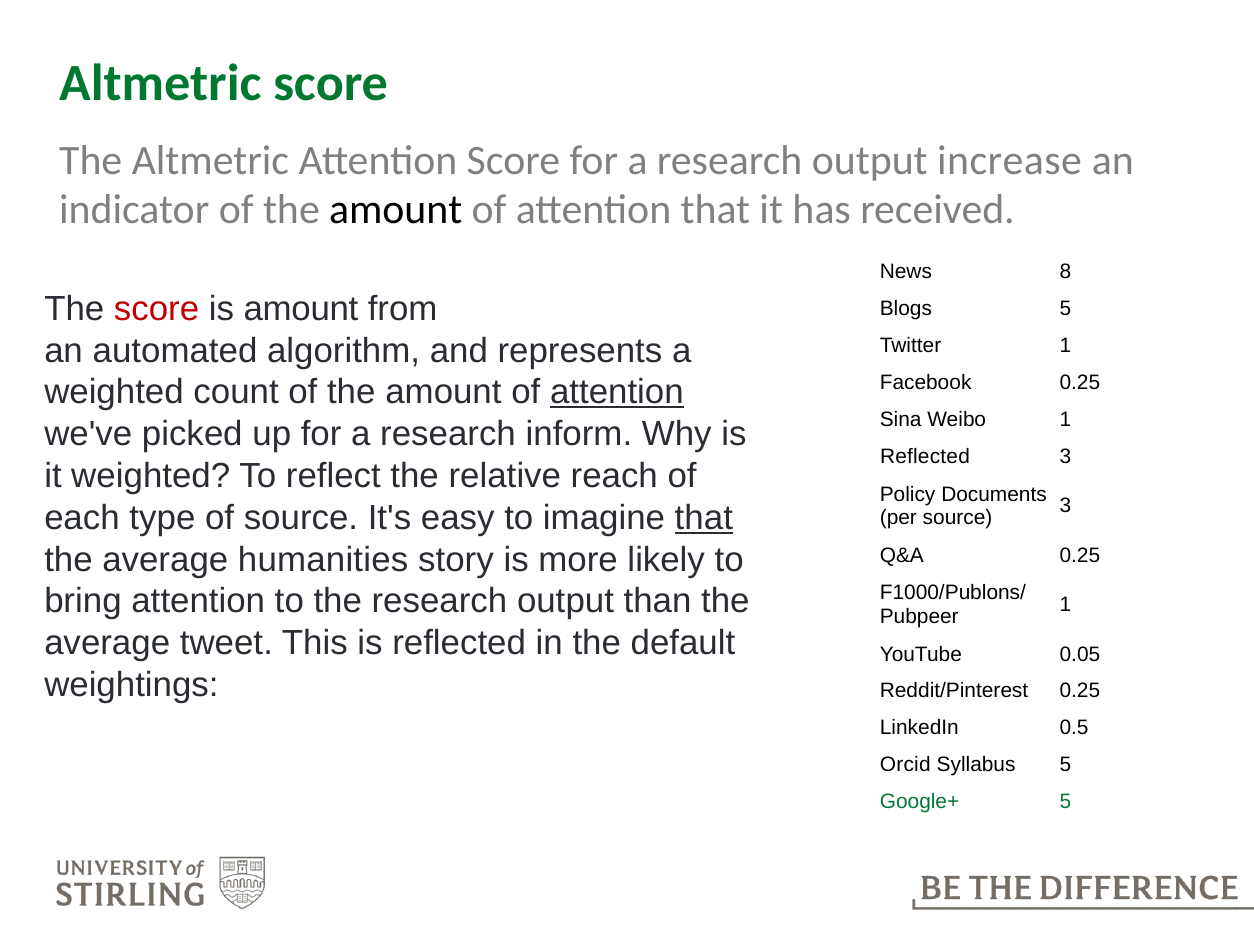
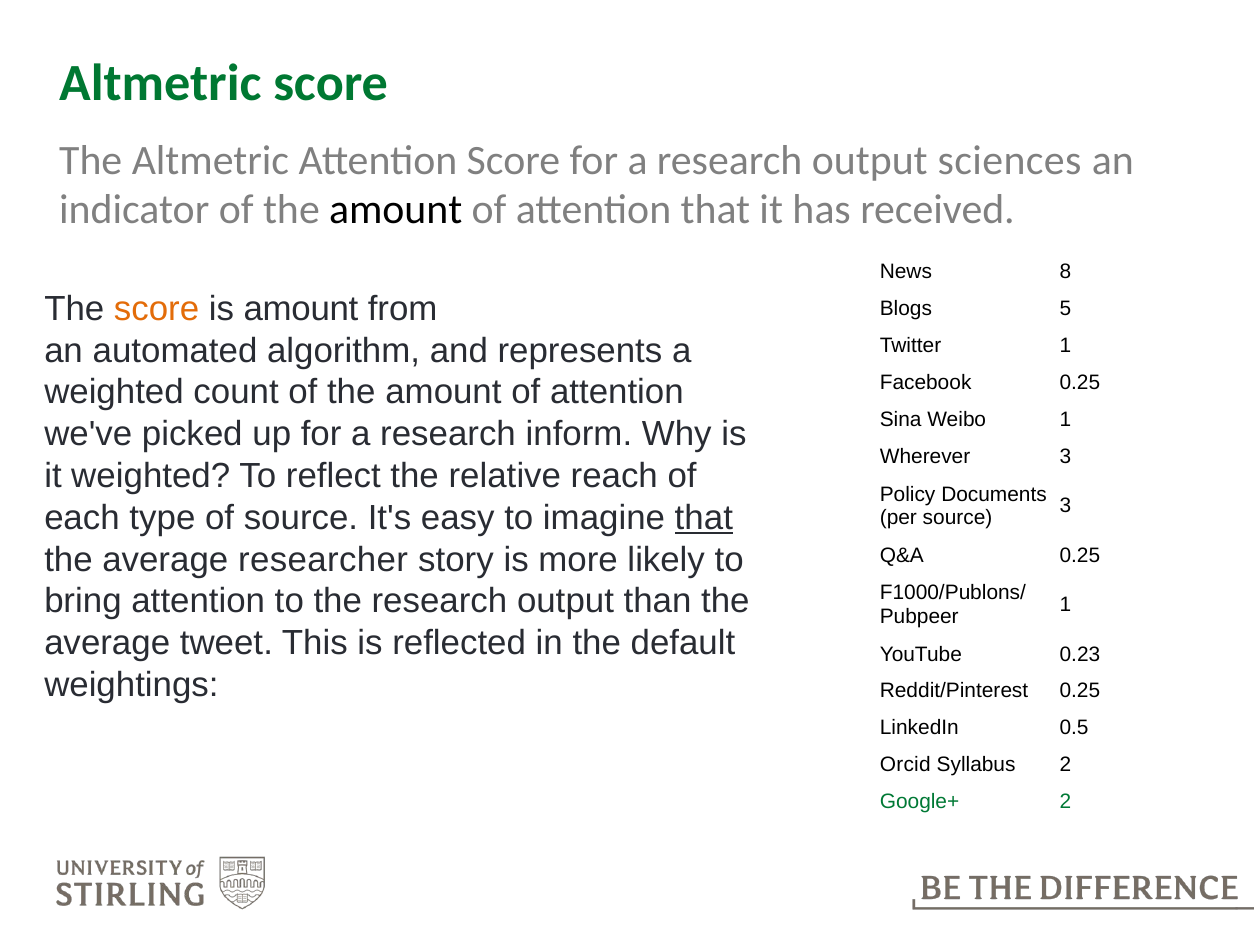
increase: increase -> sciences
score at (157, 309) colour: red -> orange
attention at (617, 393) underline: present -> none
Reflected at (925, 457): Reflected -> Wherever
humanities: humanities -> researcher
0.05: 0.05 -> 0.23
Syllabus 5: 5 -> 2
Google+ 5: 5 -> 2
